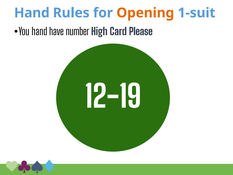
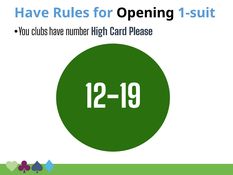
Hand at (32, 13): Hand -> Have
Opening colour: orange -> black
You hand: hand -> clubs
